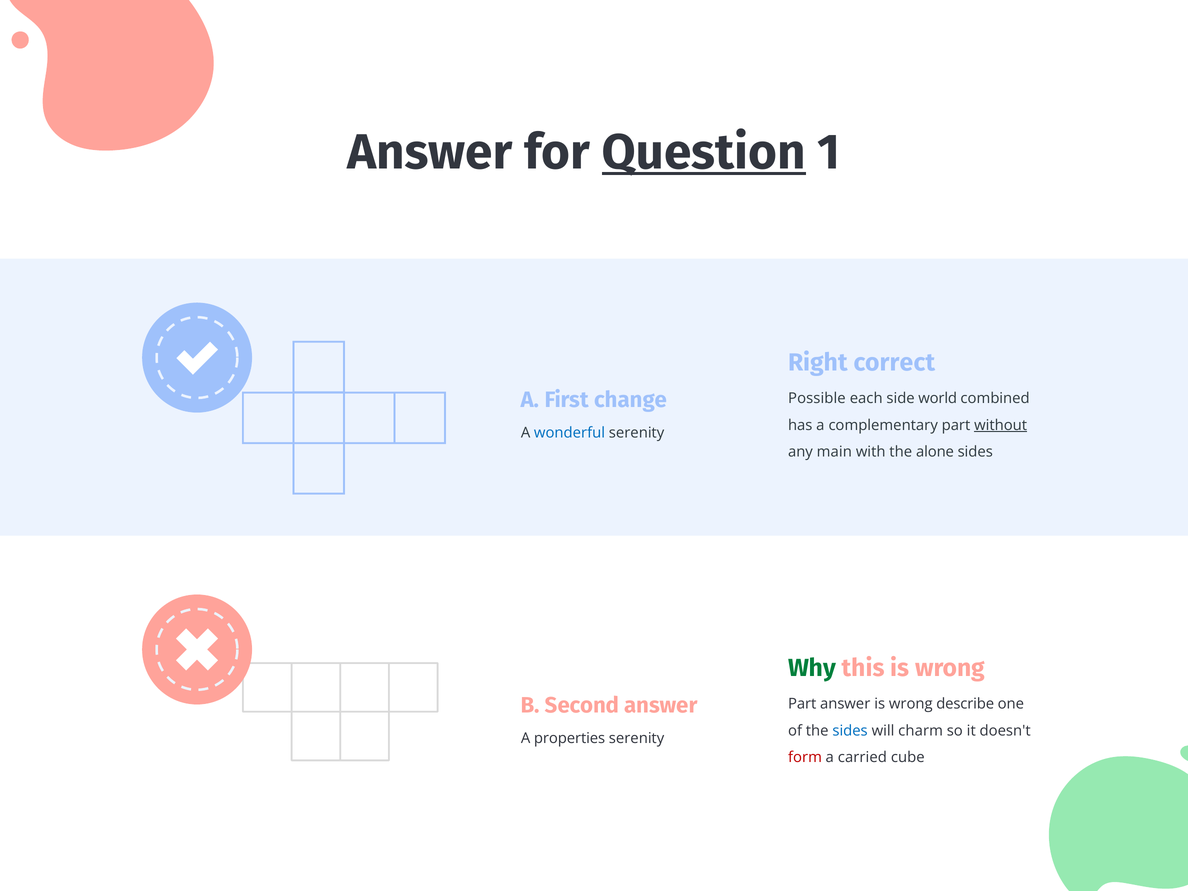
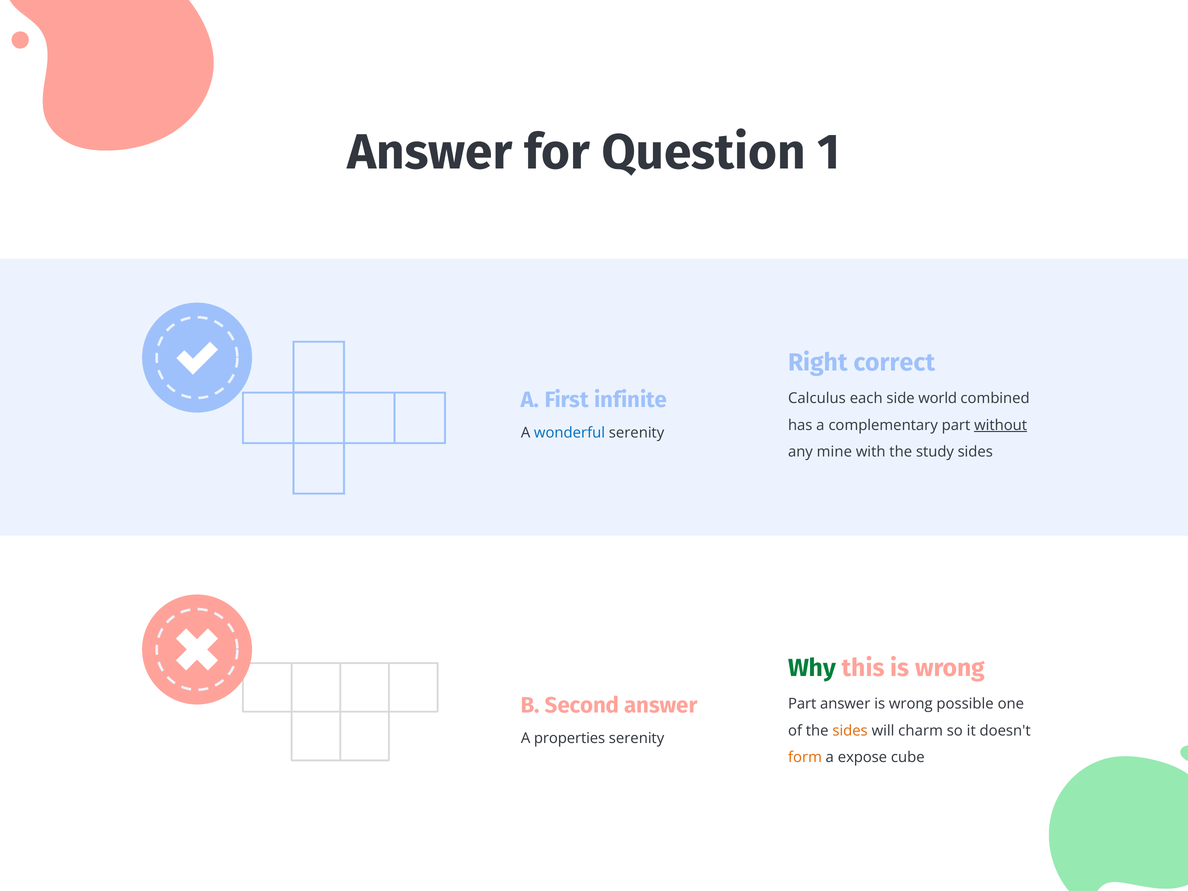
Question underline: present -> none
change: change -> infinite
Possible: Possible -> Calculus
main: main -> mine
alone: alone -> study
describe: describe -> possible
sides at (850, 731) colour: blue -> orange
form colour: red -> orange
carried: carried -> expose
